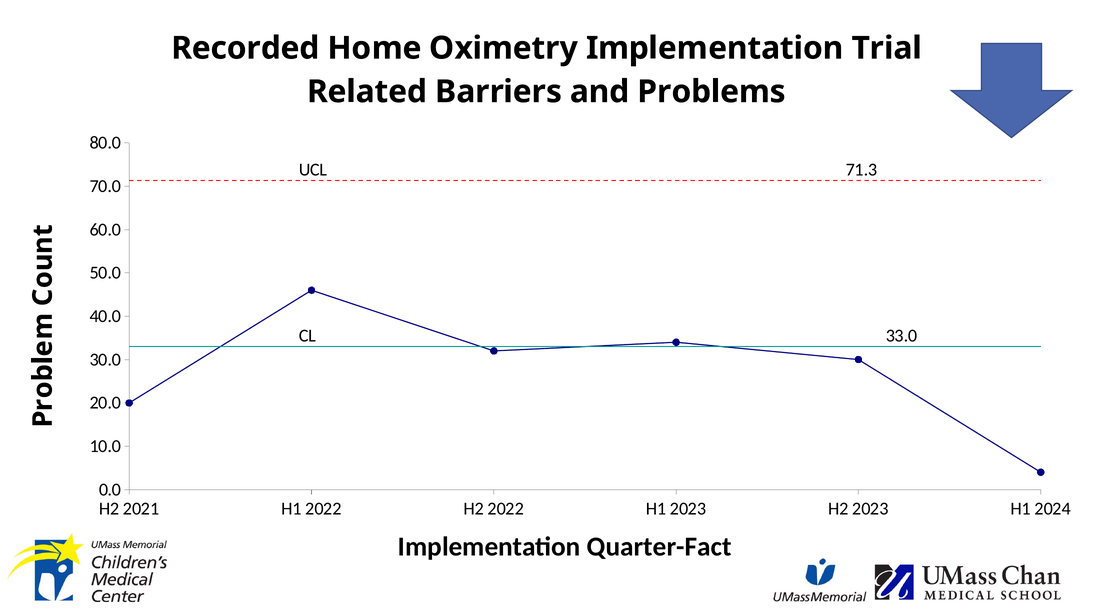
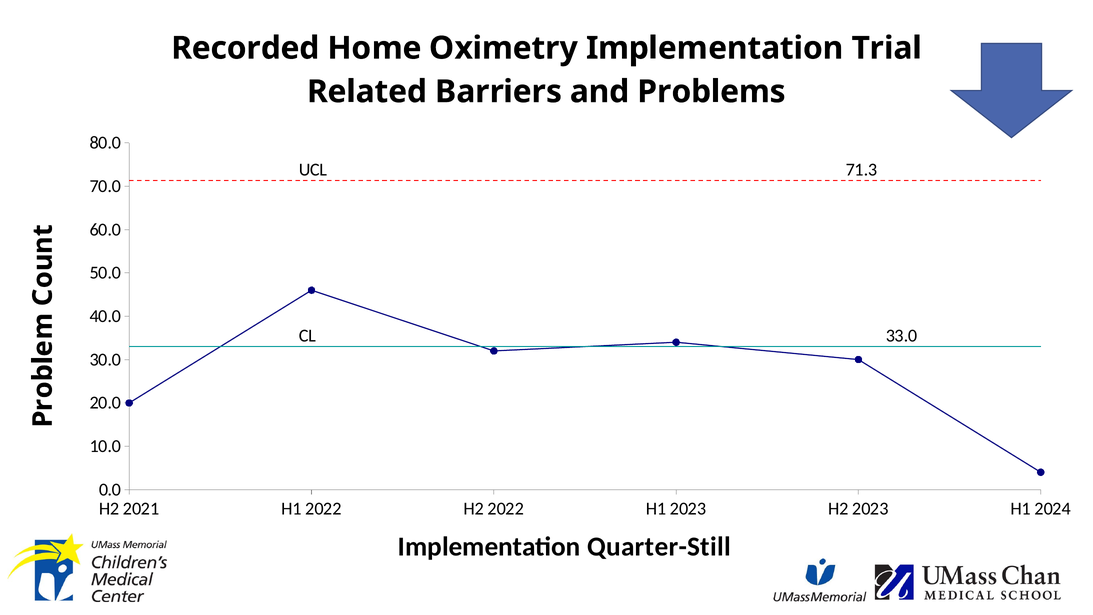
Quarter-Fact: Quarter-Fact -> Quarter-Still
